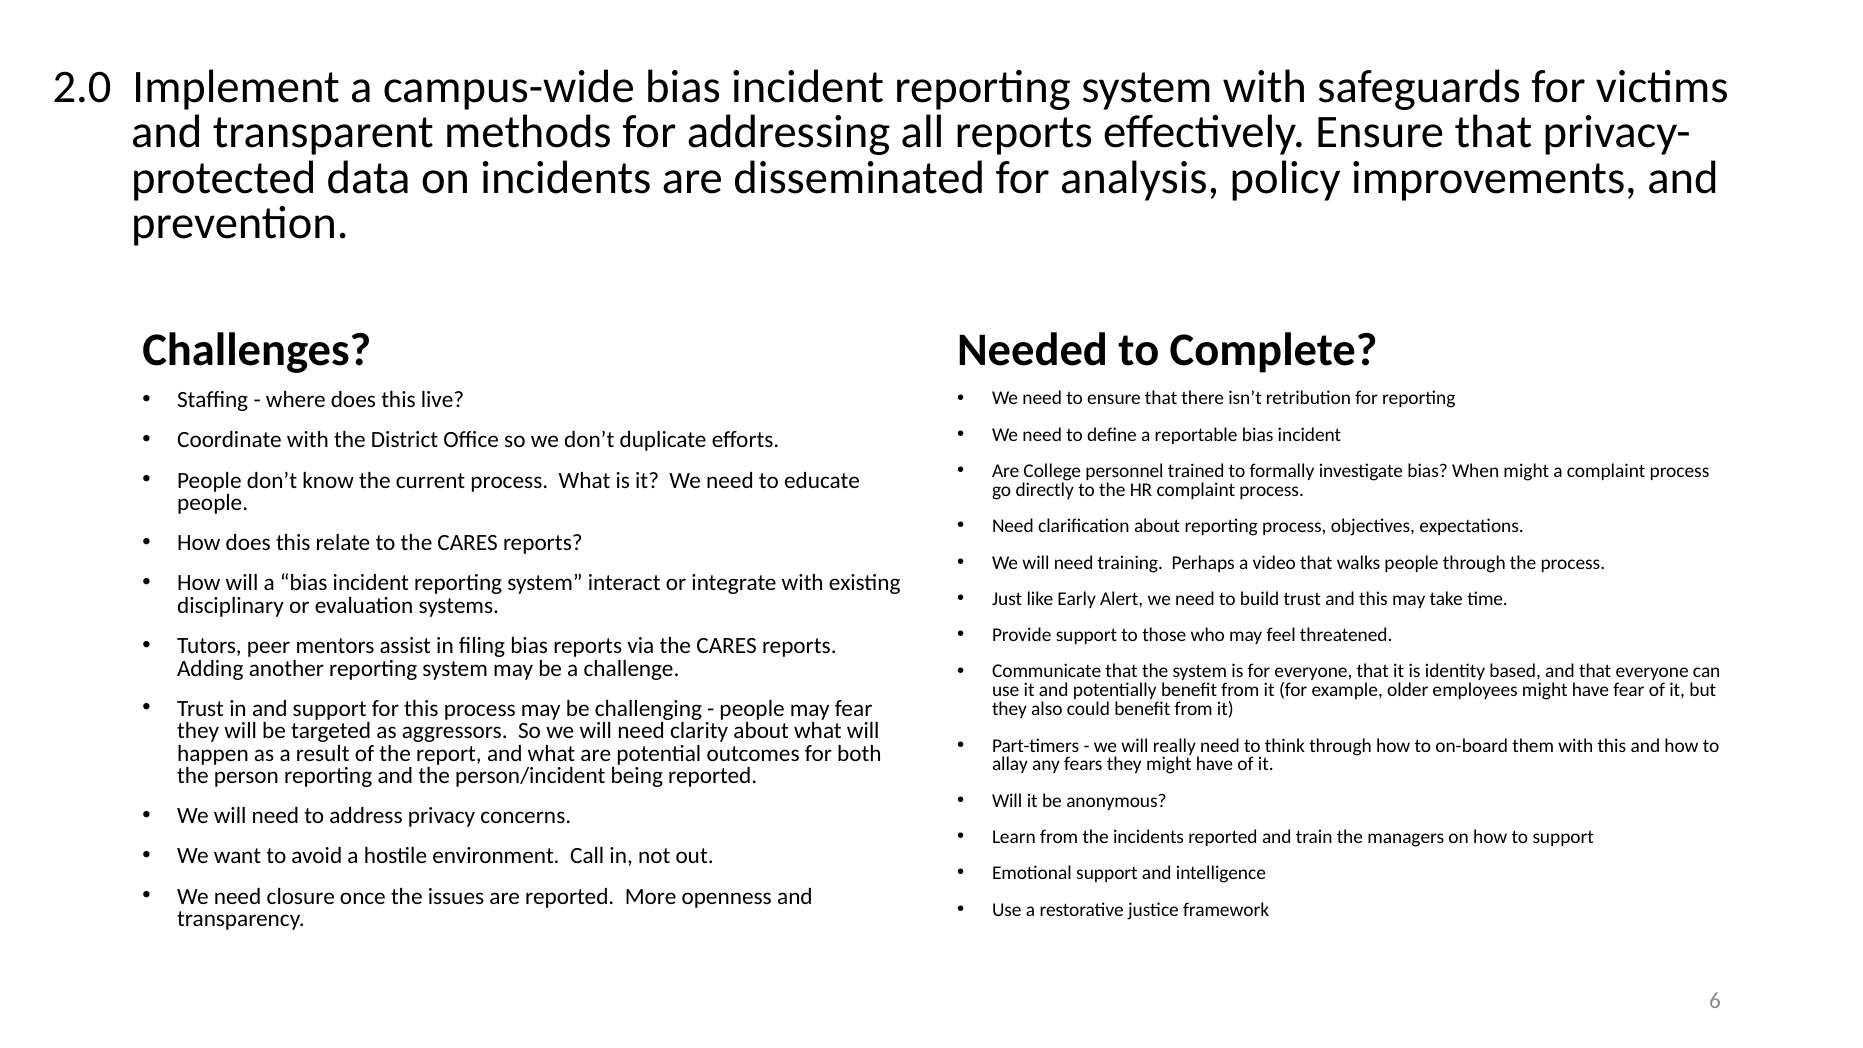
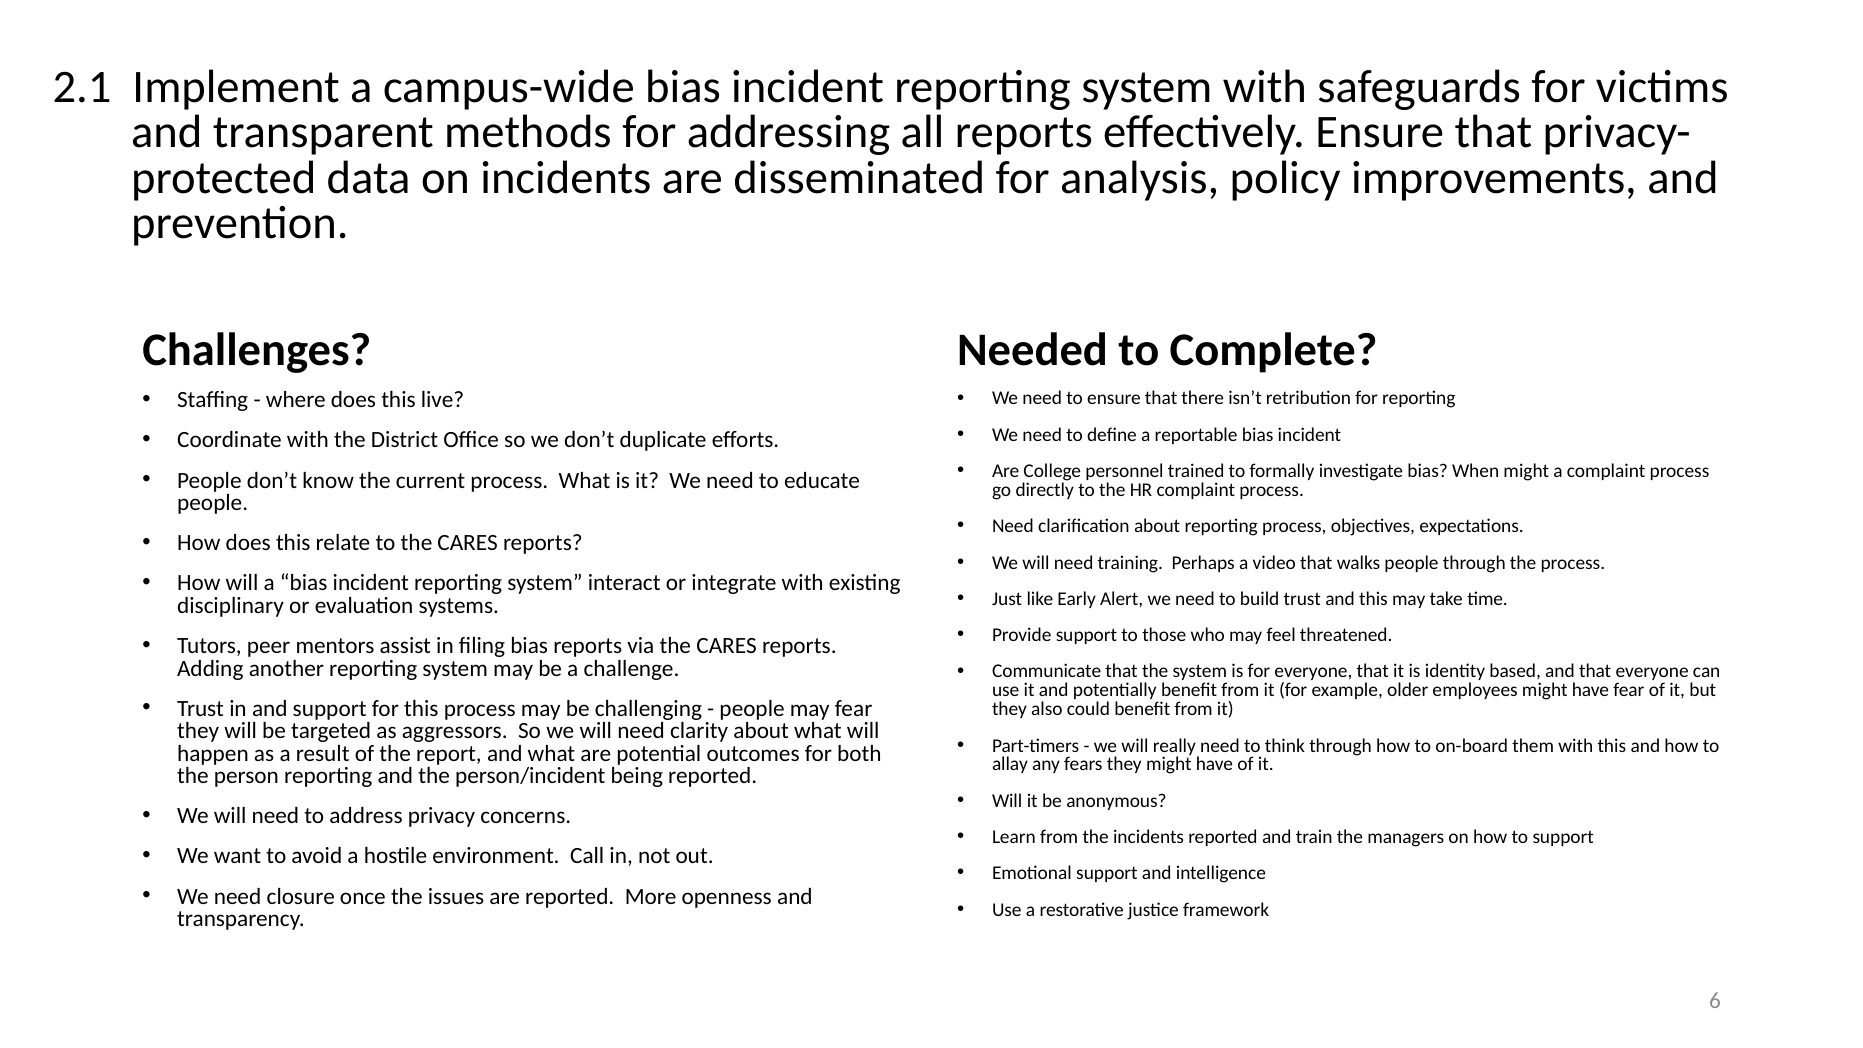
2.0: 2.0 -> 2.1
